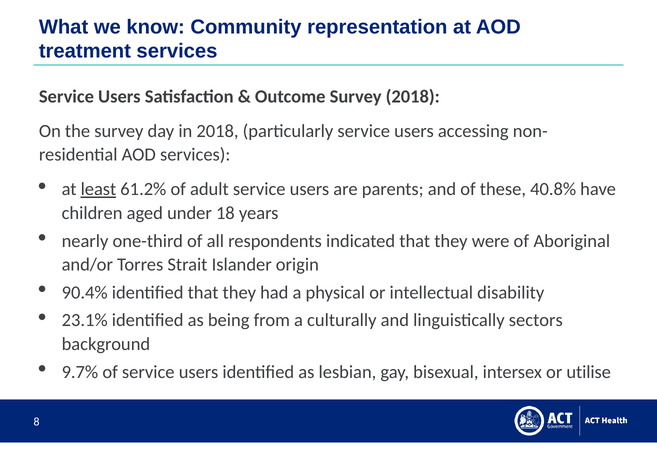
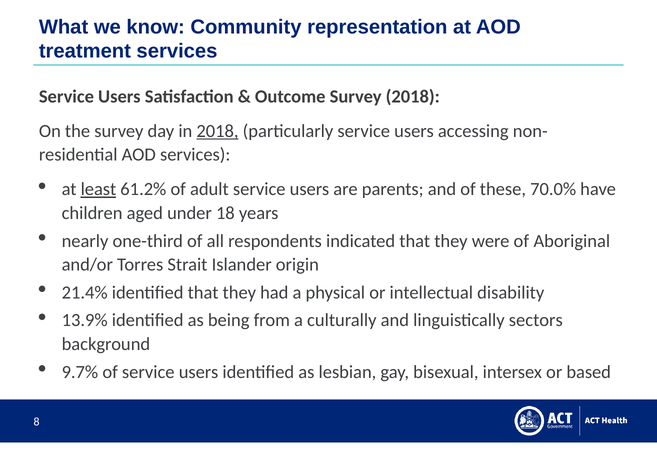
2018 at (218, 131) underline: none -> present
40.8%: 40.8% -> 70.0%
90.4%: 90.4% -> 21.4%
23.1%: 23.1% -> 13.9%
utilise: utilise -> based
